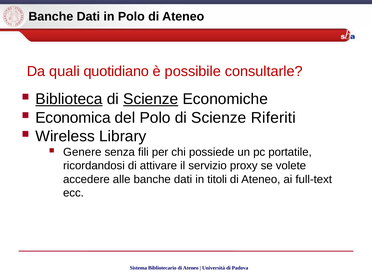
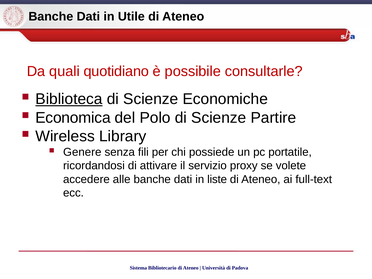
in Polo: Polo -> Utile
Scienze at (151, 99) underline: present -> none
Riferiti: Riferiti -> Partire
titoli: titoli -> liste
